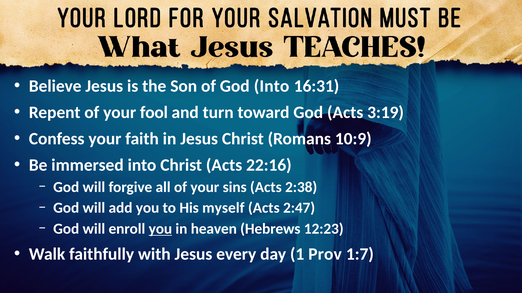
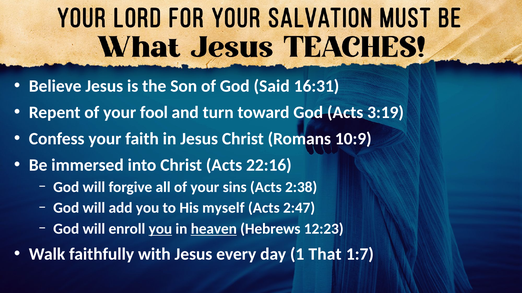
God Into: Into -> Said
heaven underline: none -> present
Prov: Prov -> That
